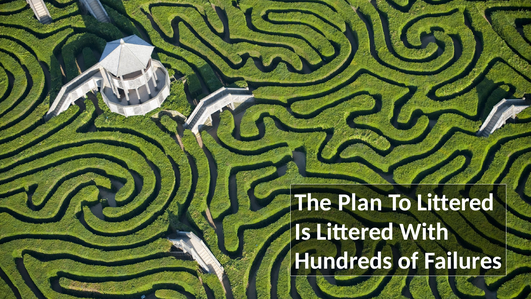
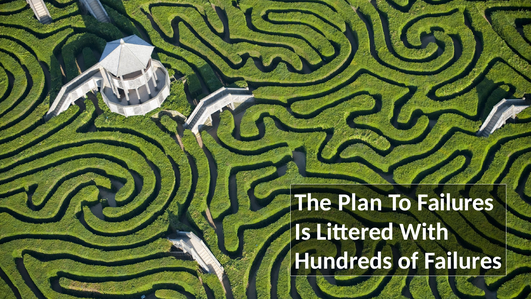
To Littered: Littered -> Failures
